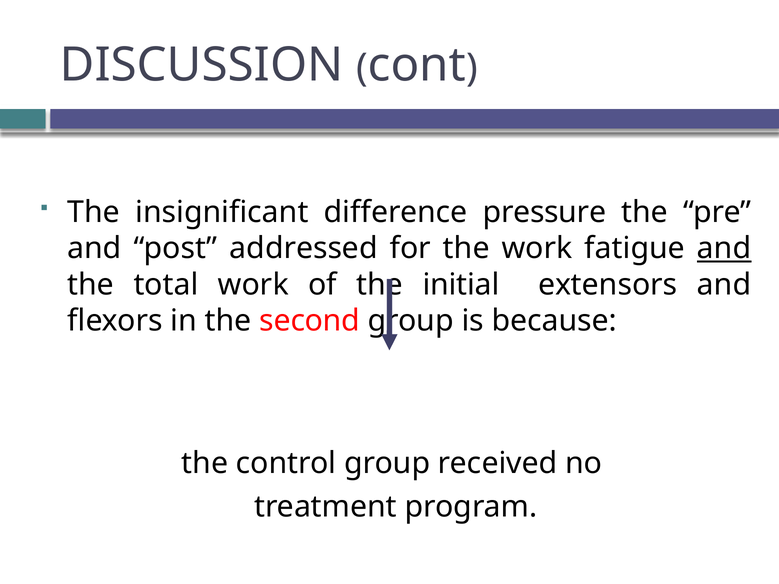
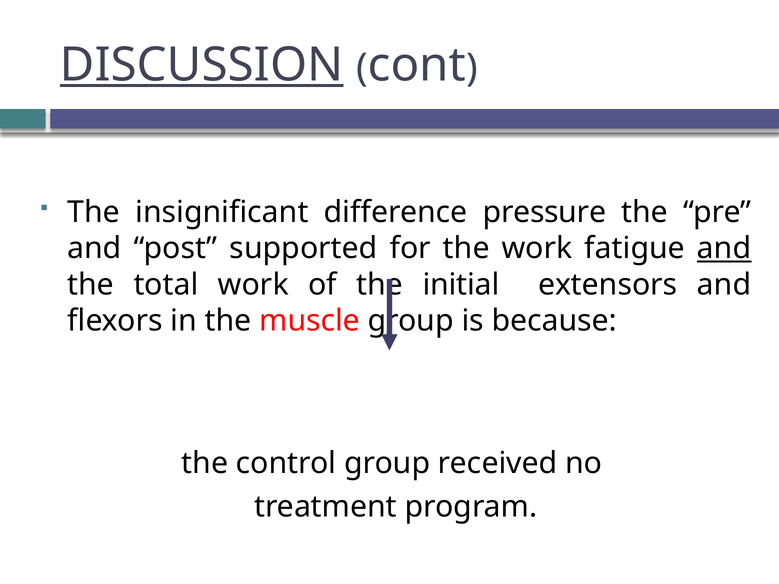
DISCUSSION underline: none -> present
addressed: addressed -> supported
second: second -> muscle
